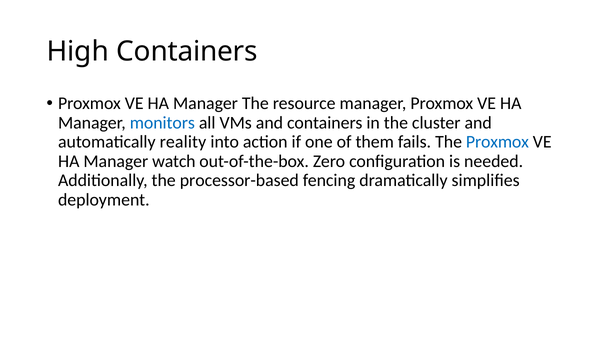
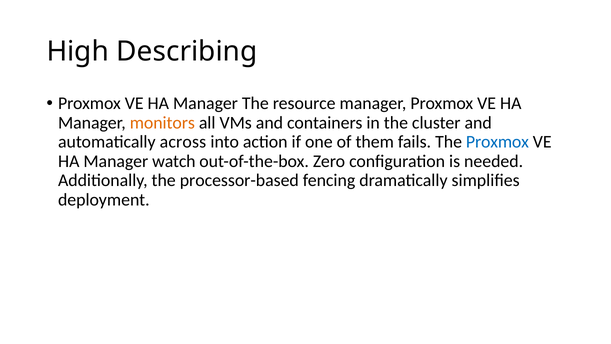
High Containers: Containers -> Describing
monitors colour: blue -> orange
reality: reality -> across
